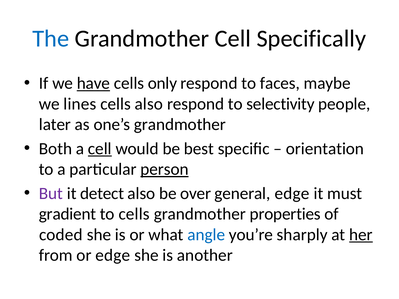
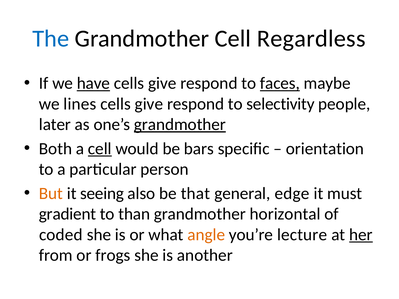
Specifically: Specifically -> Regardless
only at (162, 83): only -> give
faces underline: none -> present
also at (149, 104): also -> give
grandmother at (180, 125) underline: none -> present
best: best -> bars
person underline: present -> none
But colour: purple -> orange
detect: detect -> seeing
over: over -> that
to cells: cells -> than
properties: properties -> horizontal
angle colour: blue -> orange
sharply: sharply -> lecture
or edge: edge -> frogs
